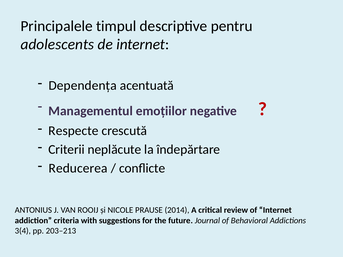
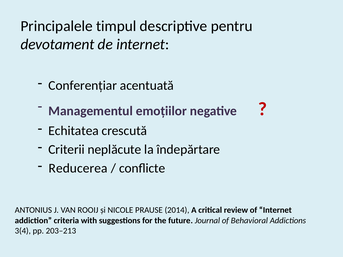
adolescents: adolescents -> devotament
Dependența: Dependența -> Conferențiar
Respecte: Respecte -> Echitatea
